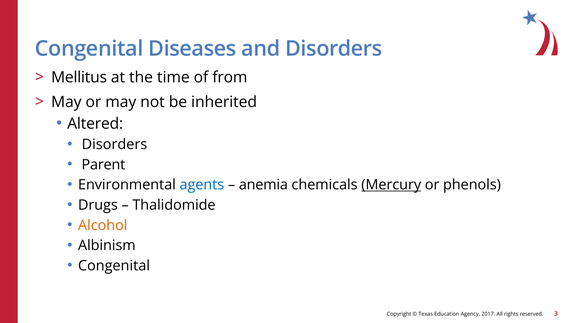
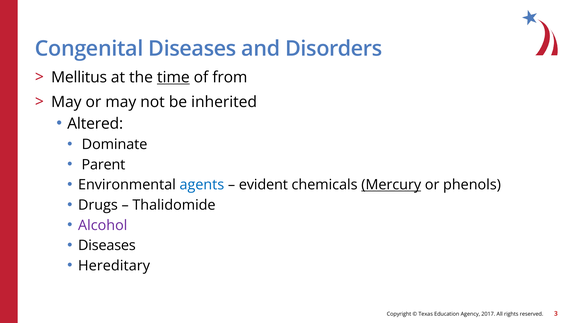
time underline: none -> present
Disorders at (114, 145): Disorders -> Dominate
anemia: anemia -> evident
Alcohol colour: orange -> purple
Albinism at (107, 246): Albinism -> Diseases
Congenital at (114, 266): Congenital -> Hereditary
